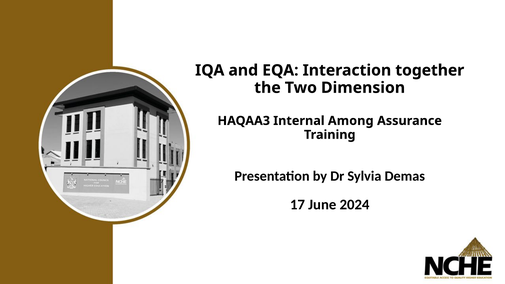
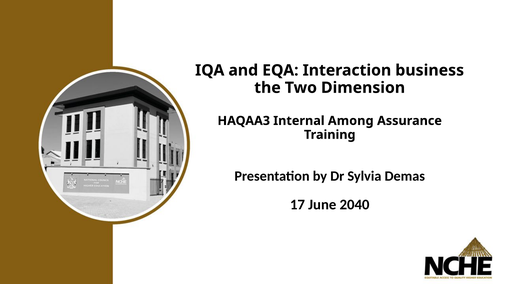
together: together -> business
2024: 2024 -> 2040
